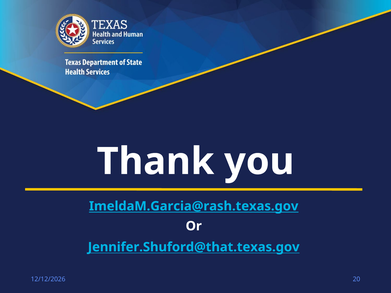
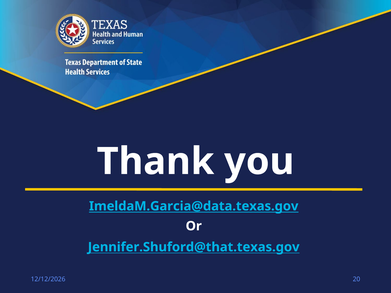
ImeldaM.Garcia@rash.texas.gov: ImeldaM.Garcia@rash.texas.gov -> ImeldaM.Garcia@data.texas.gov
